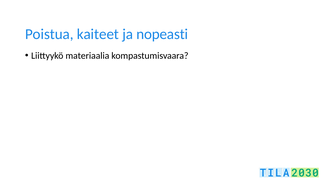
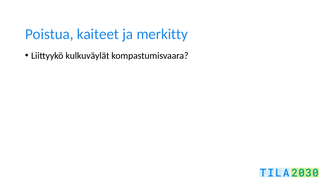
nopeasti: nopeasti -> merkitty
materiaalia: materiaalia -> kulkuväylät
